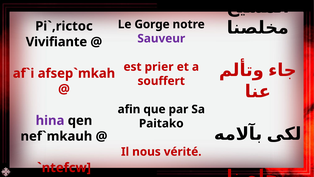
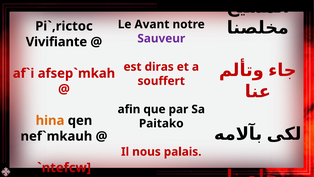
Gorge: Gorge -> Avant
prier: prier -> diras
hina colour: purple -> orange
vérité: vérité -> palais
